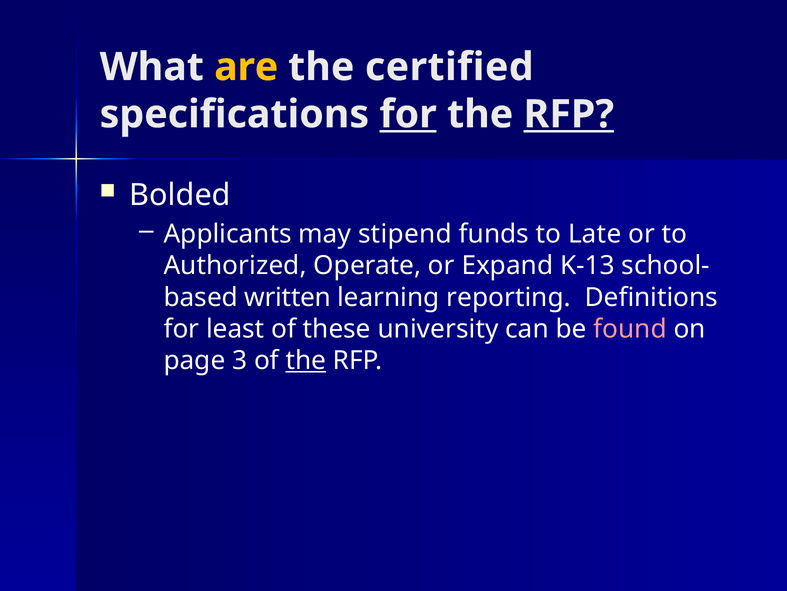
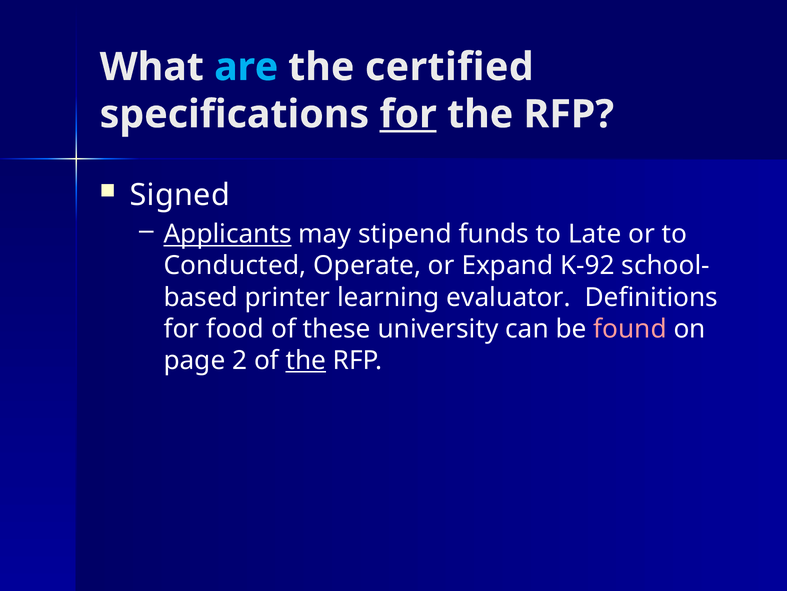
are colour: yellow -> light blue
RFP at (569, 114) underline: present -> none
Bolded: Bolded -> Signed
Applicants underline: none -> present
Authorized: Authorized -> Conducted
K-13: K-13 -> K-92
written: written -> printer
reporting: reporting -> evaluator
least: least -> food
3: 3 -> 2
